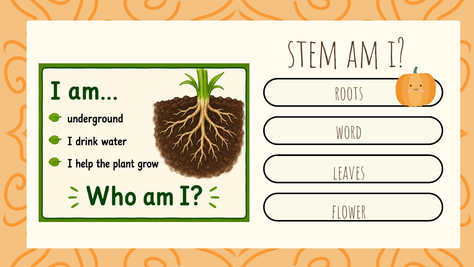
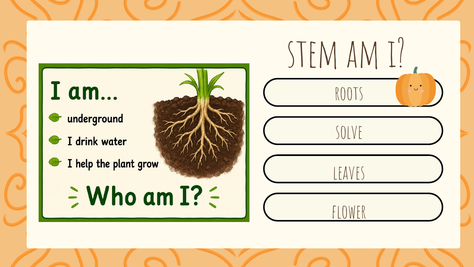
word: word -> solve
